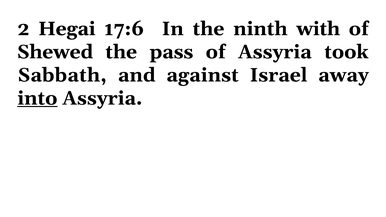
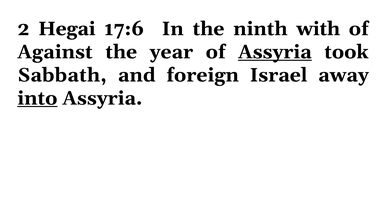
Shewed: Shewed -> Against
pass: pass -> year
Assyria at (275, 52) underline: none -> present
against: against -> foreign
